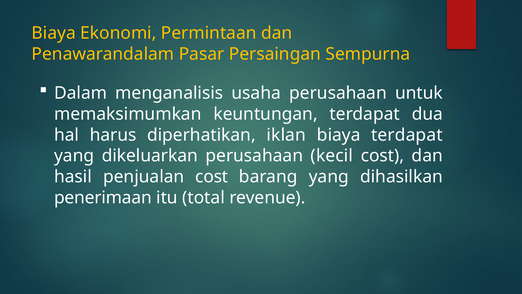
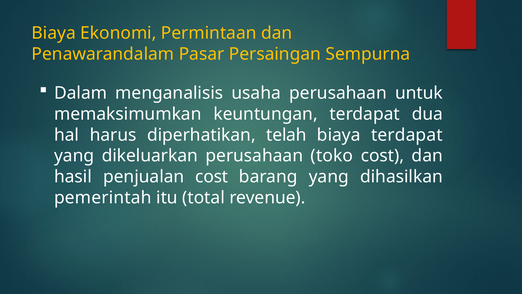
iklan: iklan -> telah
kecil: kecil -> toko
penerimaan: penerimaan -> pemerintah
